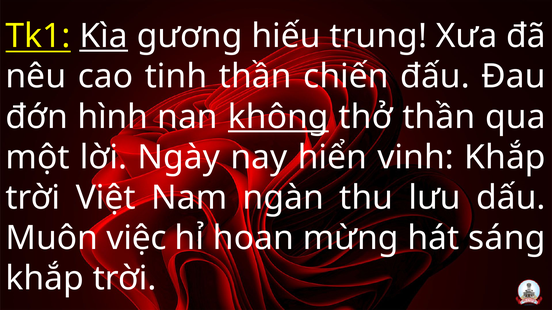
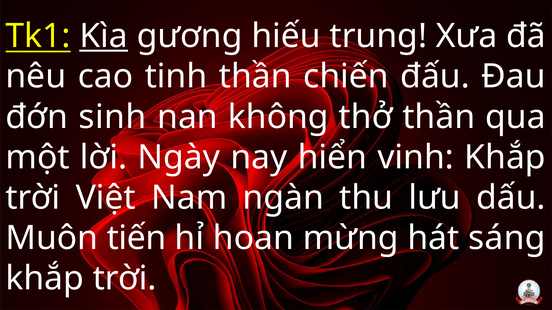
hình: hình -> sinh
không underline: present -> none
việc: việc -> tiến
